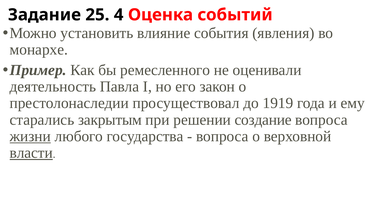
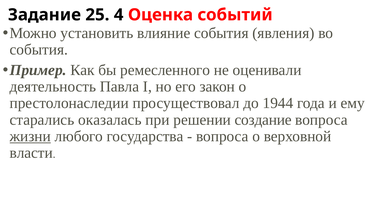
монархе at (39, 50): монархе -> события
1919: 1919 -> 1944
закрытым: закрытым -> оказалась
власти underline: present -> none
